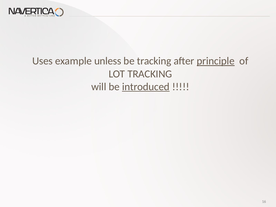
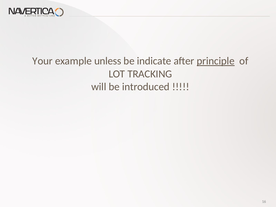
Uses: Uses -> Your
be tracking: tracking -> indicate
introduced underline: present -> none
